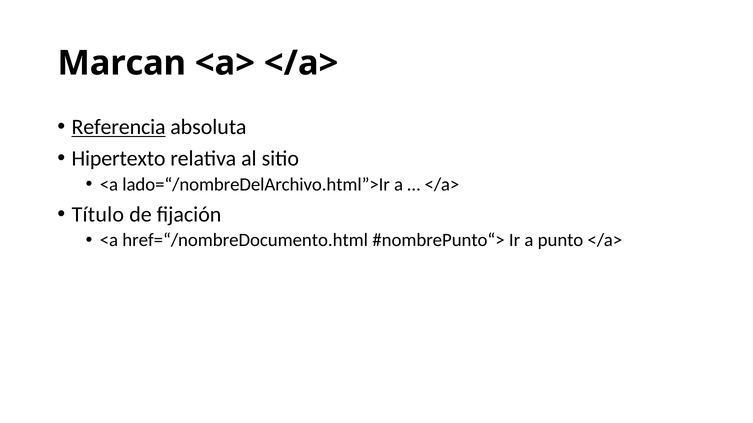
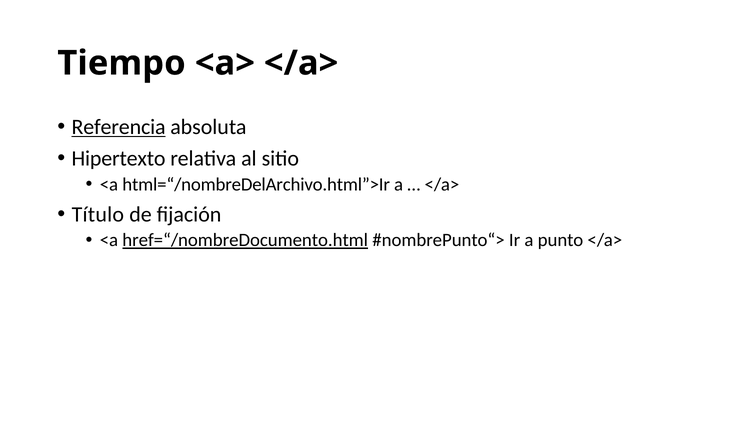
Marcan: Marcan -> Tiempo
lado=“/nombreDelArchivo.html”>Ir: lado=“/nombreDelArchivo.html”>Ir -> html=“/nombreDelArchivo.html”>Ir
href=“/nombreDocumento.html underline: none -> present
